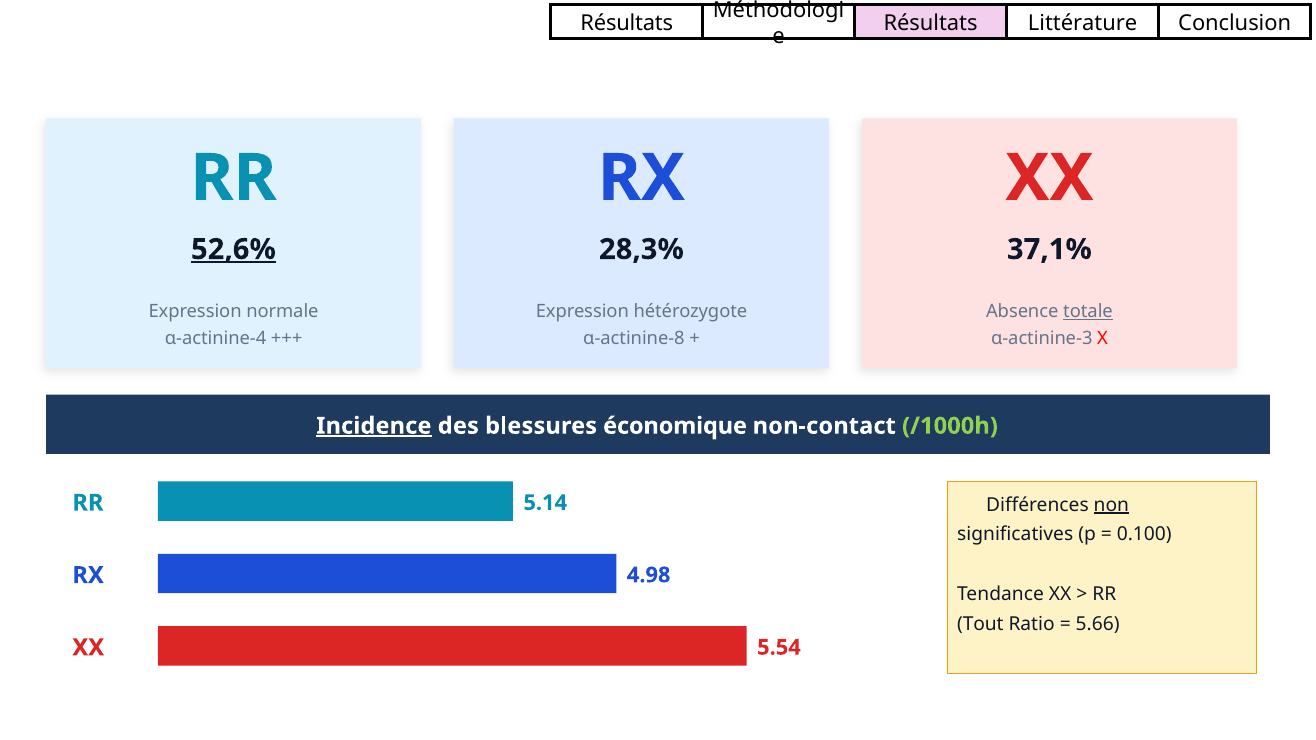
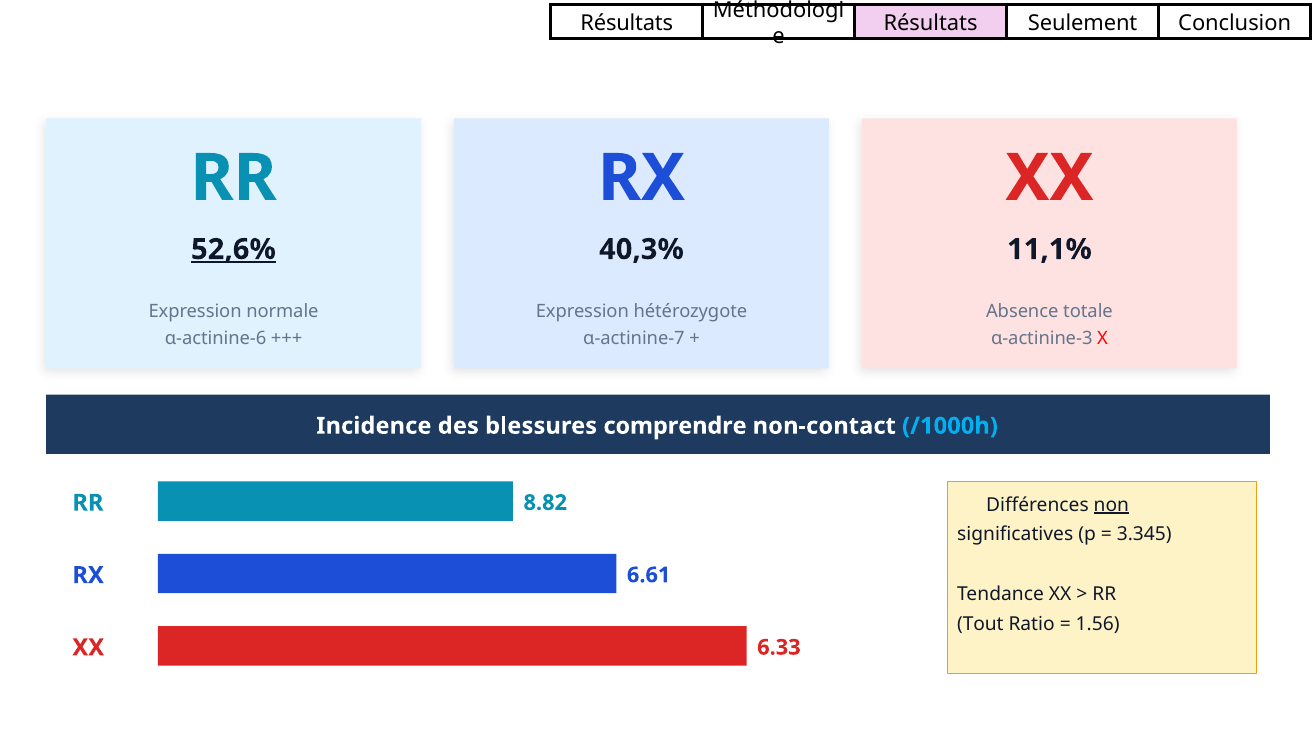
Littérature: Littérature -> Seulement
28,3%: 28,3% -> 40,3%
37,1%: 37,1% -> 11,1%
totale underline: present -> none
α-actinine-4: α-actinine-4 -> α-actinine-6
α-actinine-8: α-actinine-8 -> α-actinine-7
Incidence underline: present -> none
économique: économique -> comprendre
/1000h colour: light green -> light blue
5.14: 5.14 -> 8.82
0.100: 0.100 -> 3.345
4.98: 4.98 -> 6.61
5.66: 5.66 -> 1.56
5.54: 5.54 -> 6.33
